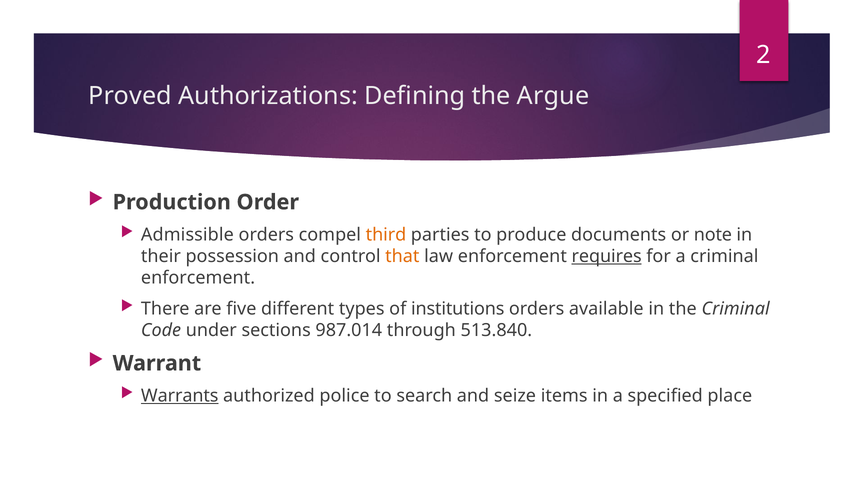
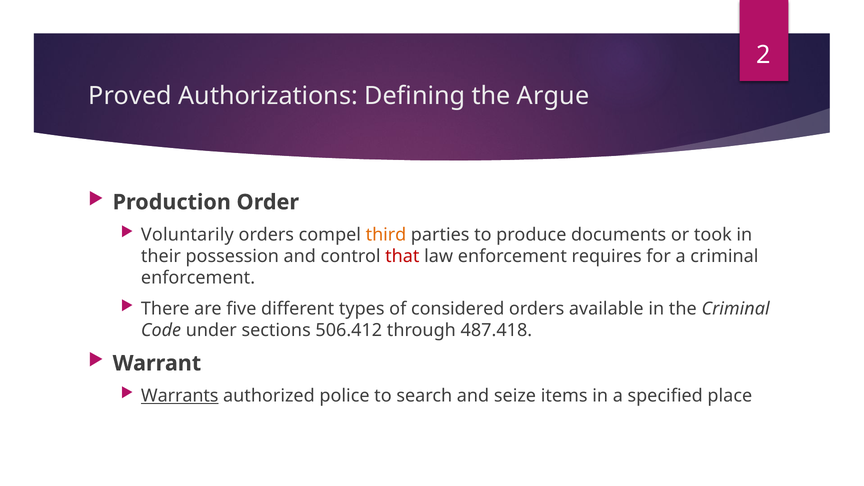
Admissible: Admissible -> Voluntarily
note: note -> took
that colour: orange -> red
requires underline: present -> none
institutions: institutions -> considered
987.014: 987.014 -> 506.412
513.840: 513.840 -> 487.418
